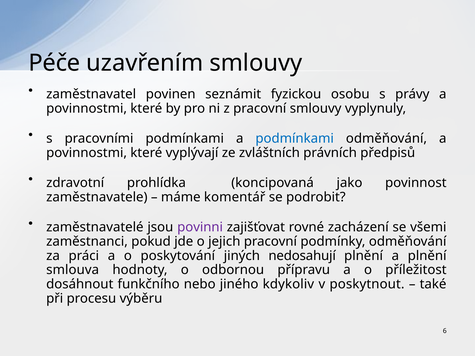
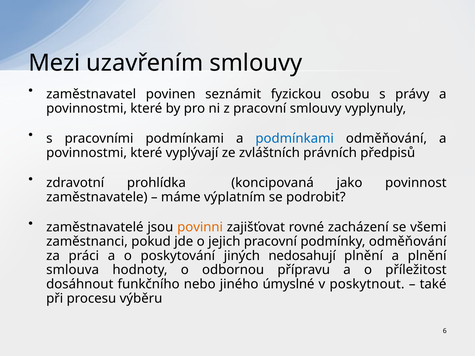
Péče: Péče -> Mezi
komentář: komentář -> výplatním
povinni colour: purple -> orange
kdykoliv: kdykoliv -> úmyslné
